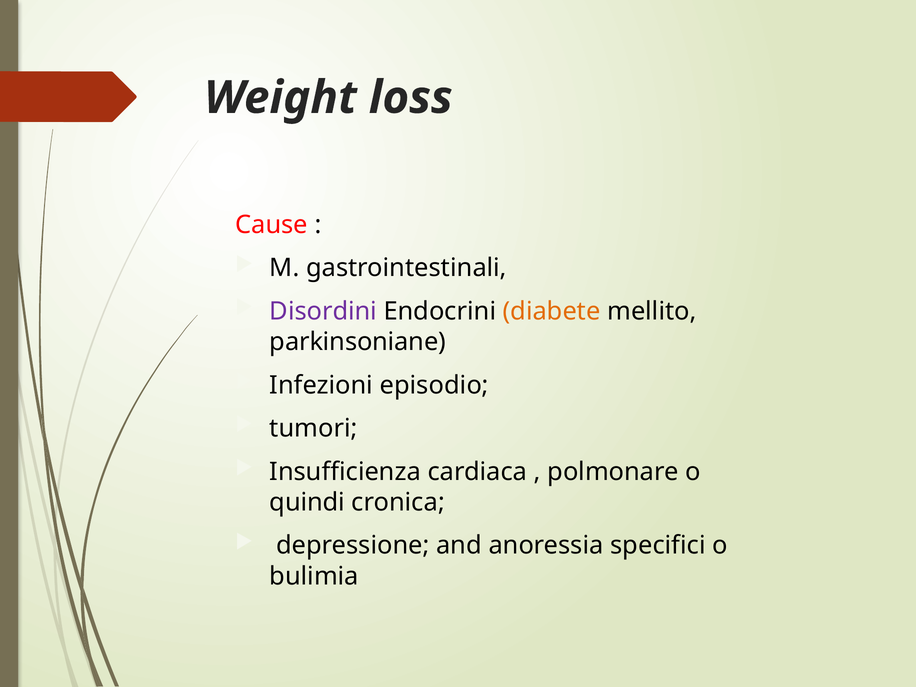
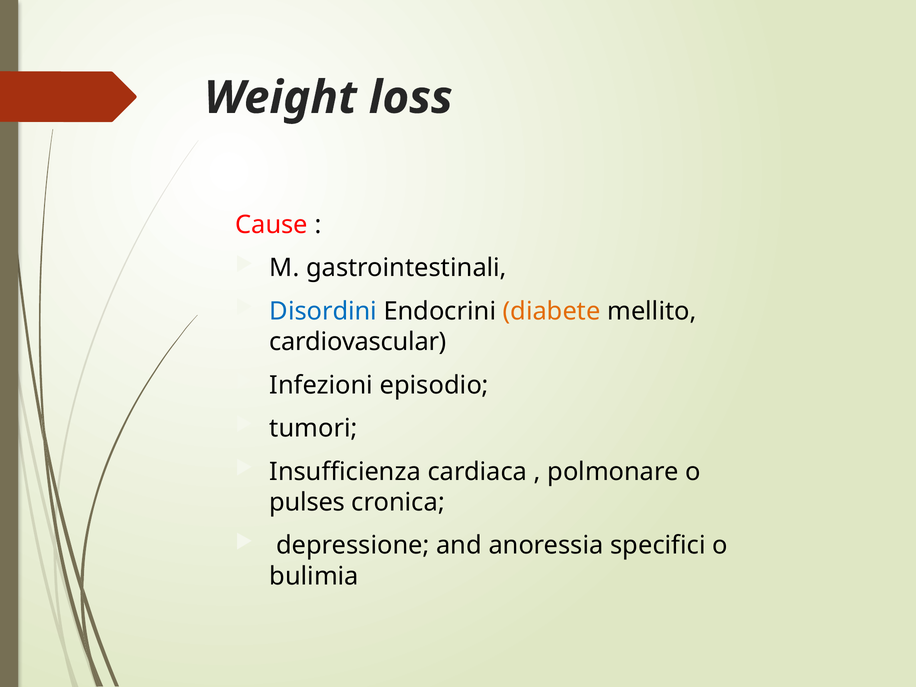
Disordini colour: purple -> blue
parkinsoniane: parkinsoniane -> cardiovascular
quindi: quindi -> pulses
